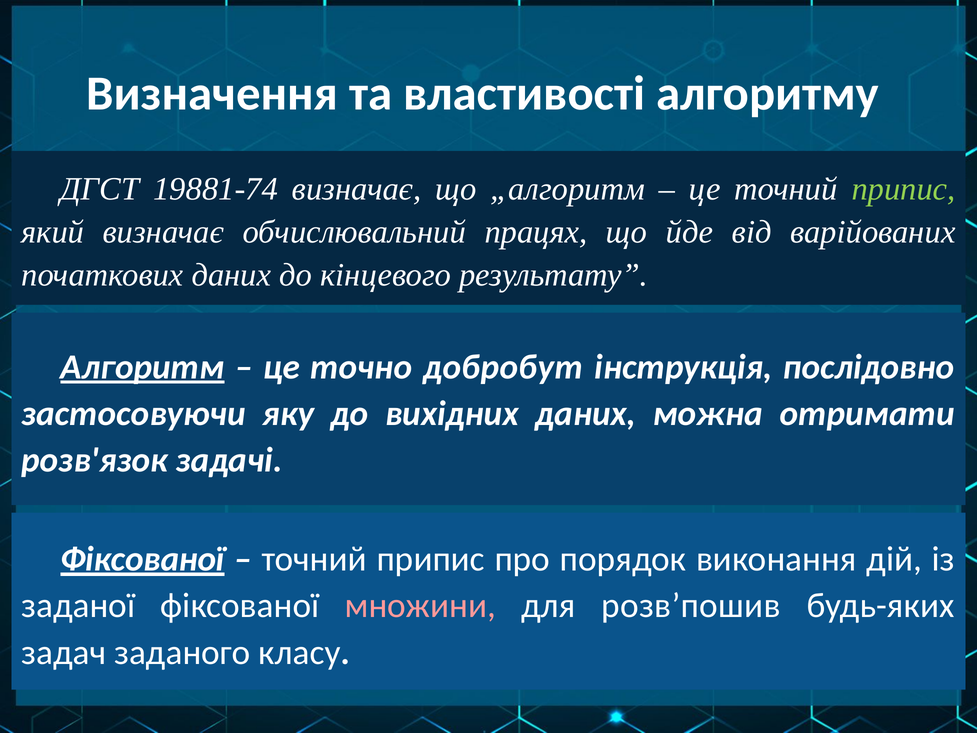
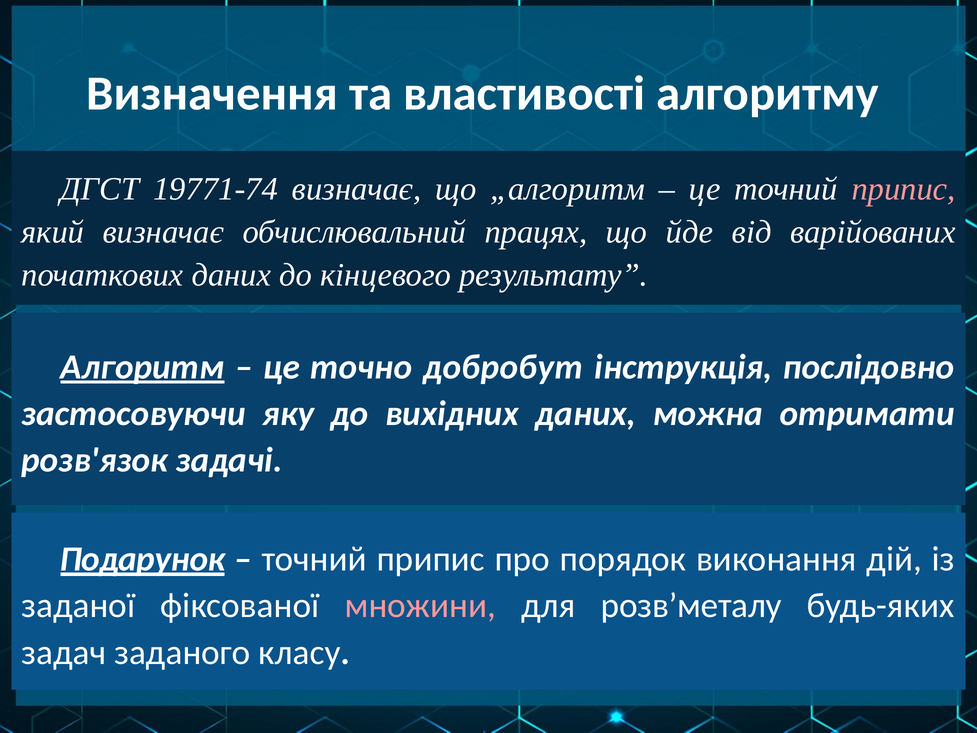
19881-74: 19881-74 -> 19771-74
припис at (904, 189) colour: light green -> pink
Фіксованої at (142, 559): Фіксованої -> Подарунок
розв’пошив: розв’пошив -> розв’металу
